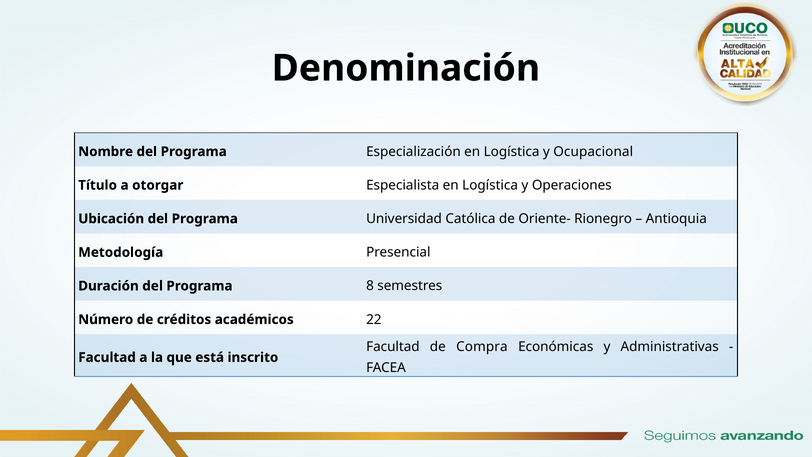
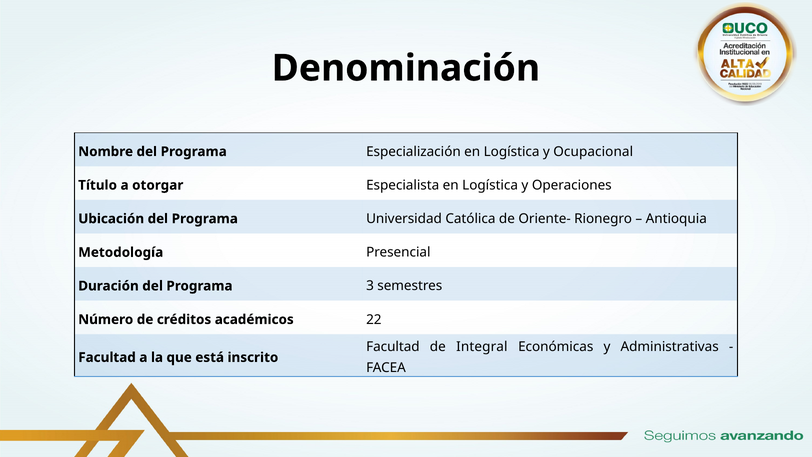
8: 8 -> 3
Compra: Compra -> Integral
